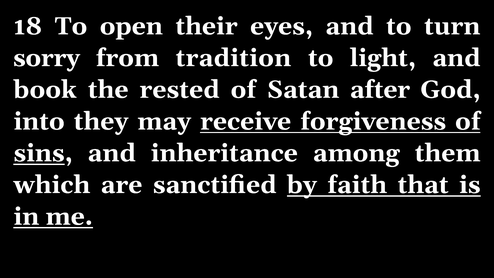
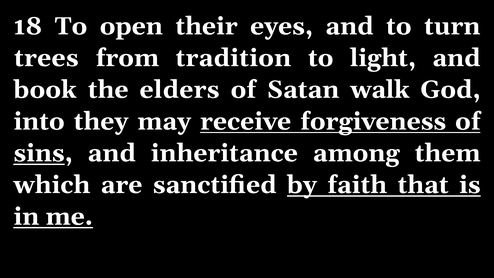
sorry: sorry -> trees
rested: rested -> elders
after: after -> walk
